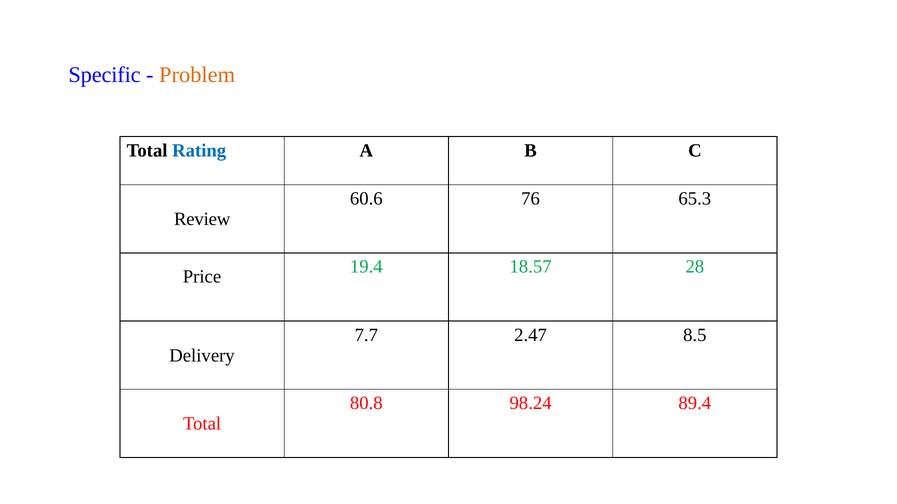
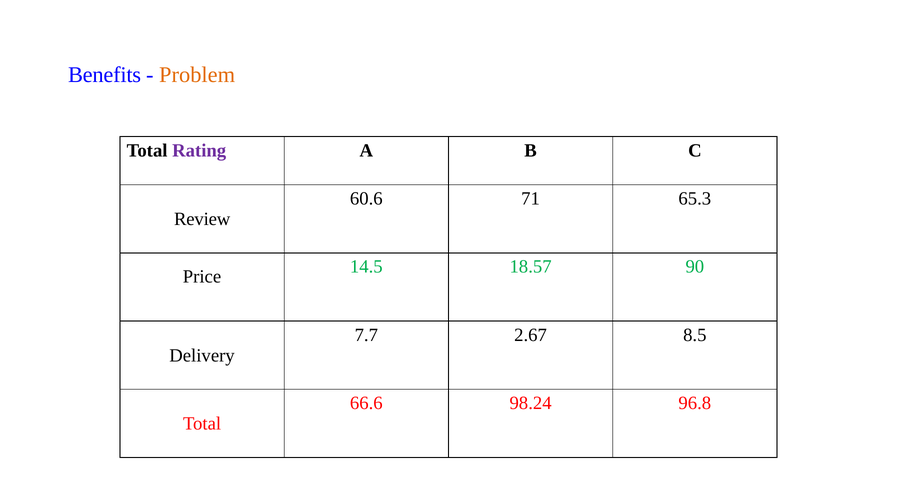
Specific: Specific -> Benefits
Rating colour: blue -> purple
76: 76 -> 71
19.4: 19.4 -> 14.5
28: 28 -> 90
2.47: 2.47 -> 2.67
80.8: 80.8 -> 66.6
89.4: 89.4 -> 96.8
